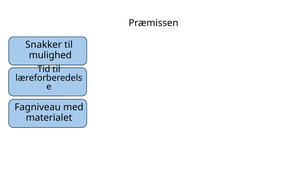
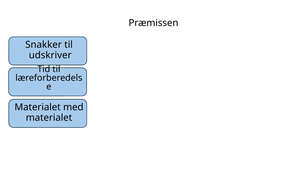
mulighed: mulighed -> udskriver
Fagniveau at (38, 107): Fagniveau -> Materialet
